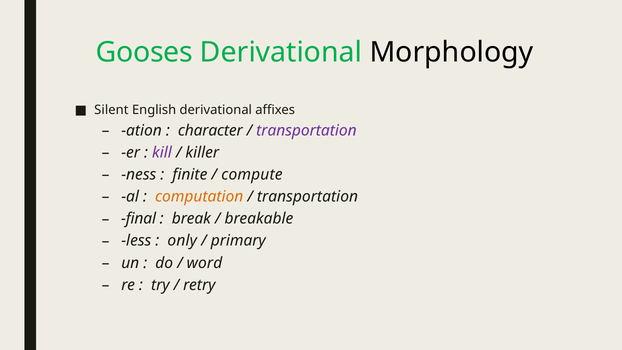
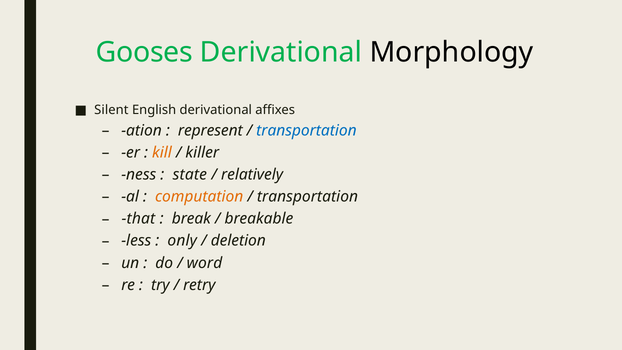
character: character -> represent
transportation at (306, 130) colour: purple -> blue
kill colour: purple -> orange
finite: finite -> state
compute: compute -> relatively
final: final -> that
primary: primary -> deletion
